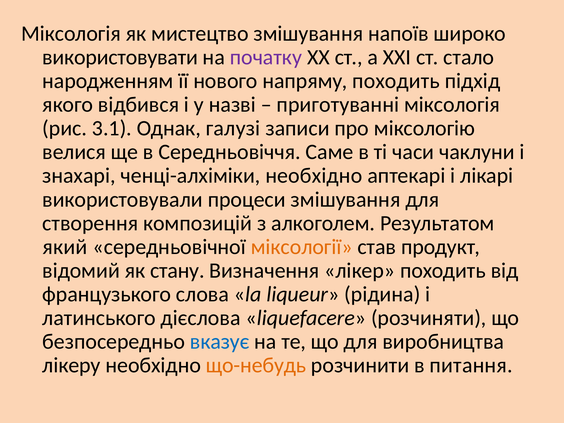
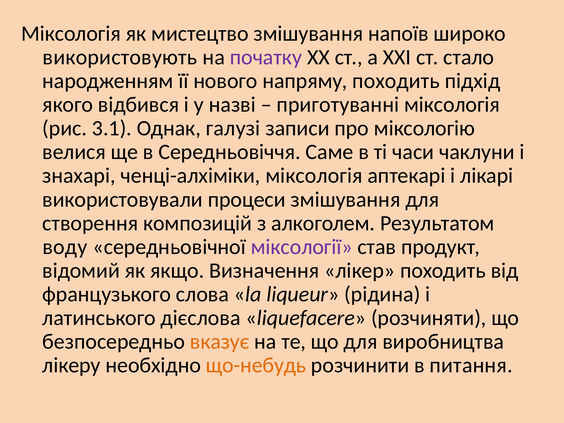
використовувати: використовувати -> використовують
ченці-алхіміки необхідно: необхідно -> міксологія
який: який -> воду
міксології colour: orange -> purple
стану: стану -> якщо
вказує colour: blue -> orange
